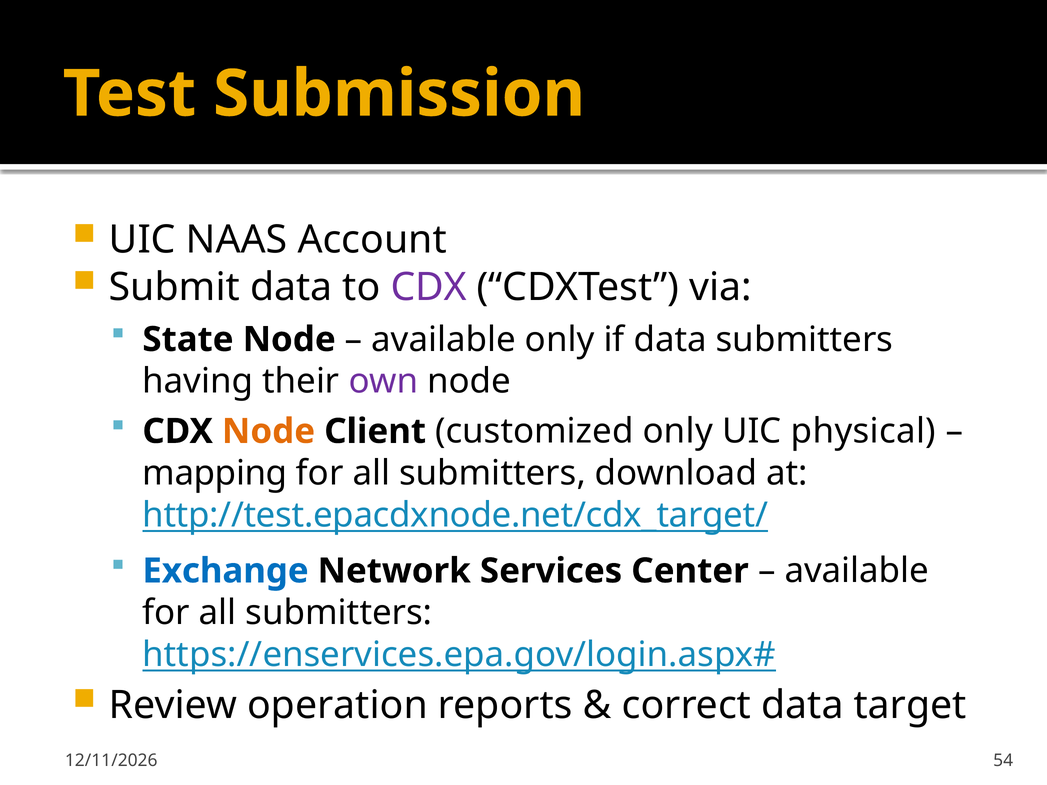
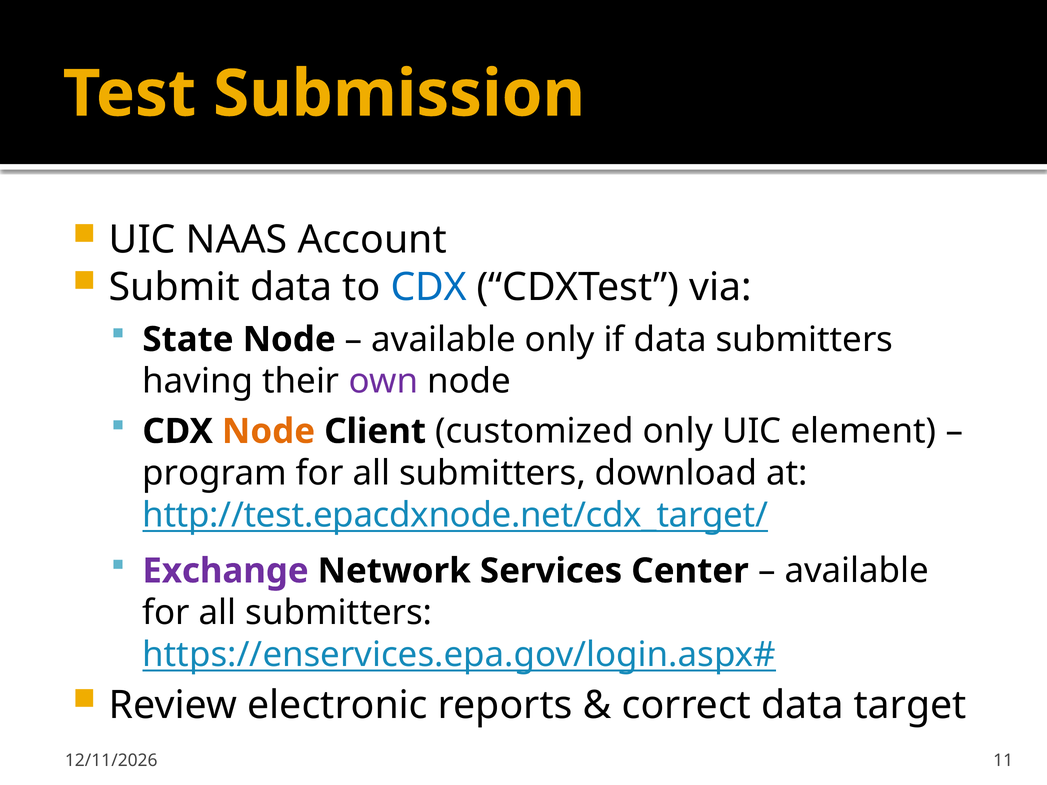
CDX at (429, 287) colour: purple -> blue
physical: physical -> element
mapping: mapping -> program
Exchange colour: blue -> purple
operation: operation -> electronic
54: 54 -> 11
